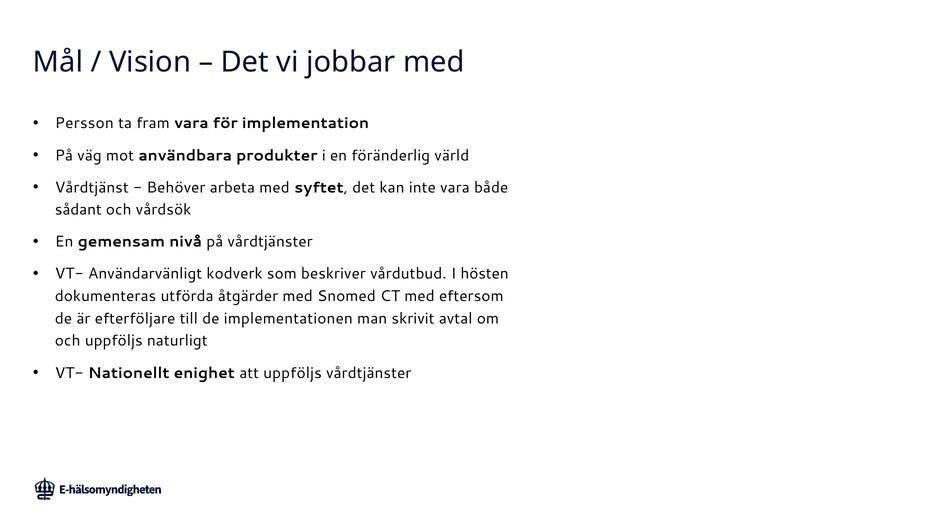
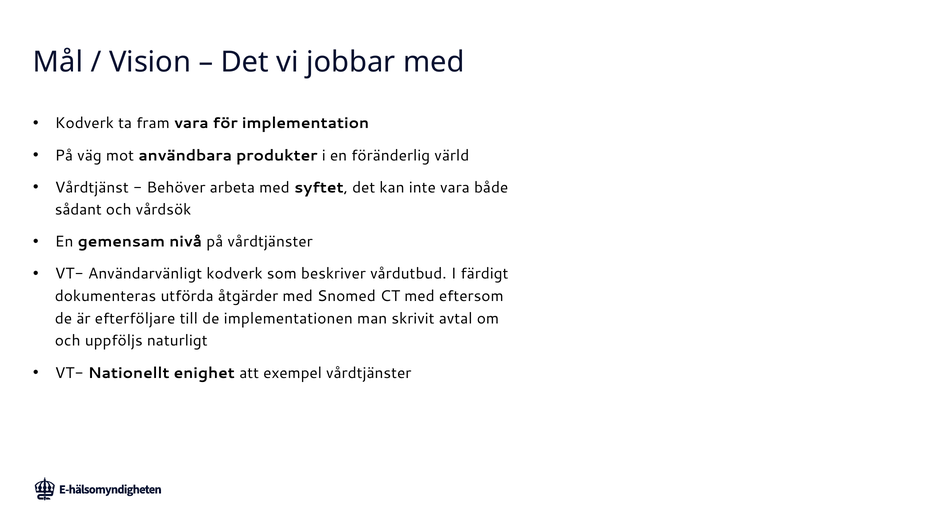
Persson at (84, 123): Persson -> Kodverk
hösten: hösten -> färdigt
att uppföljs: uppföljs -> exempel
